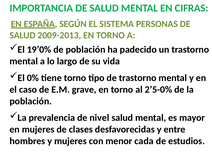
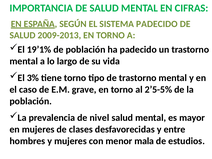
SISTEMA PERSONAS: PERSONAS -> PADECIDO
19’0%: 19’0% -> 19’1%
0%: 0% -> 3%
2’5-0%: 2’5-0% -> 2’5-5%
cada: cada -> mala
